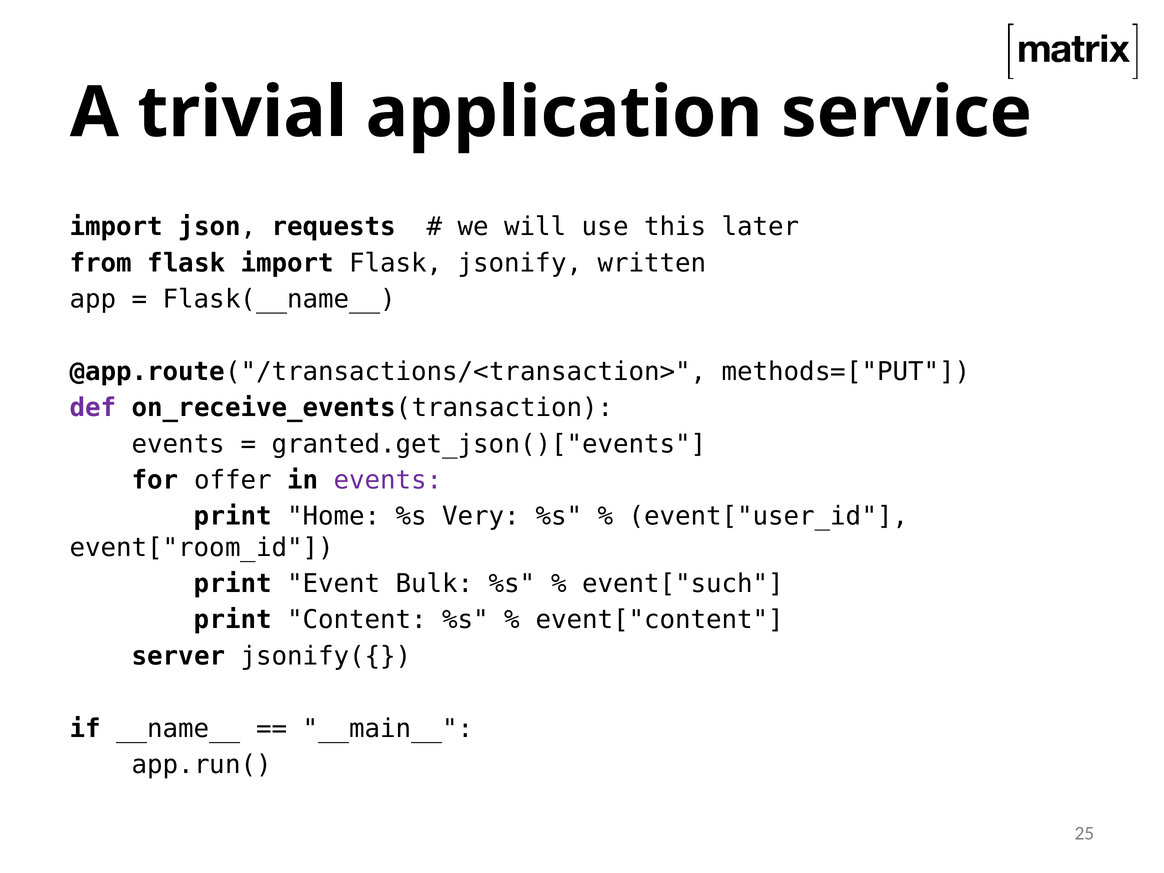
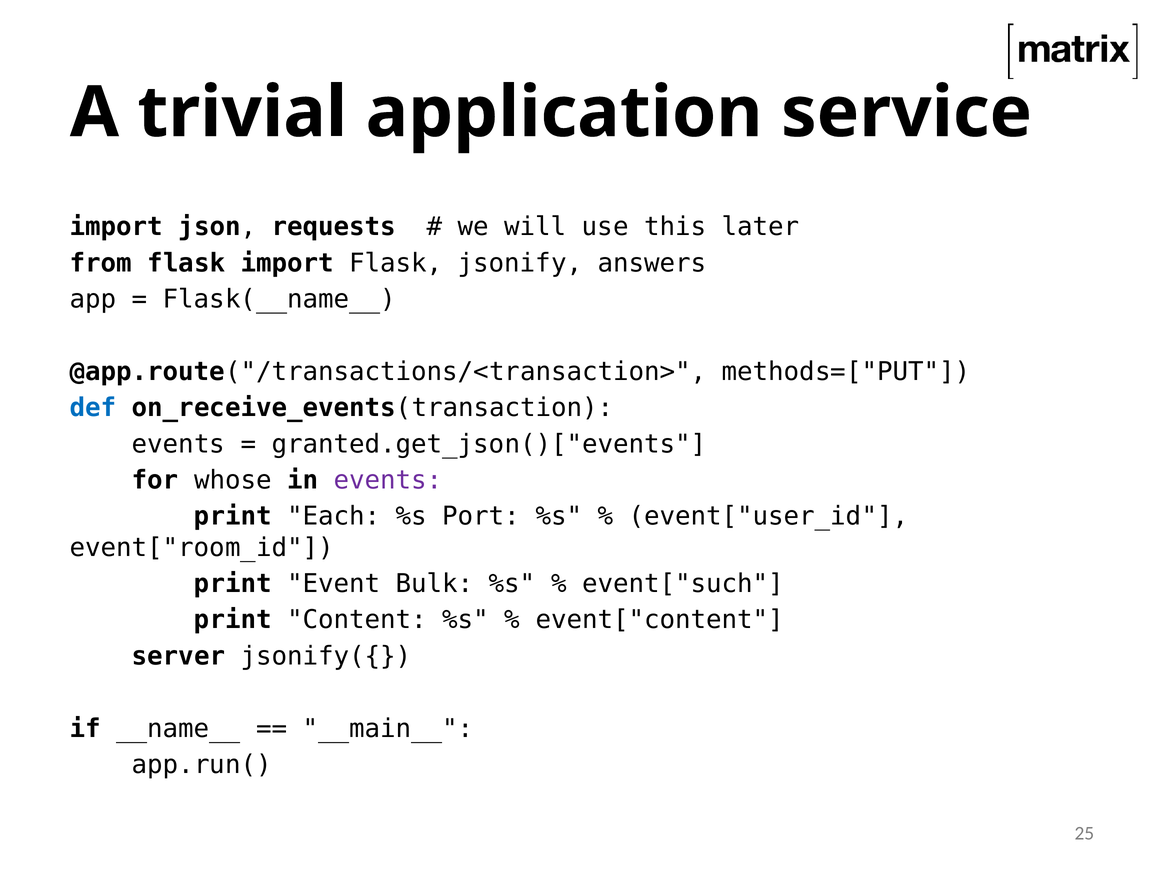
written: written -> answers
def colour: purple -> blue
offer: offer -> whose
Home: Home -> Each
Very: Very -> Port
